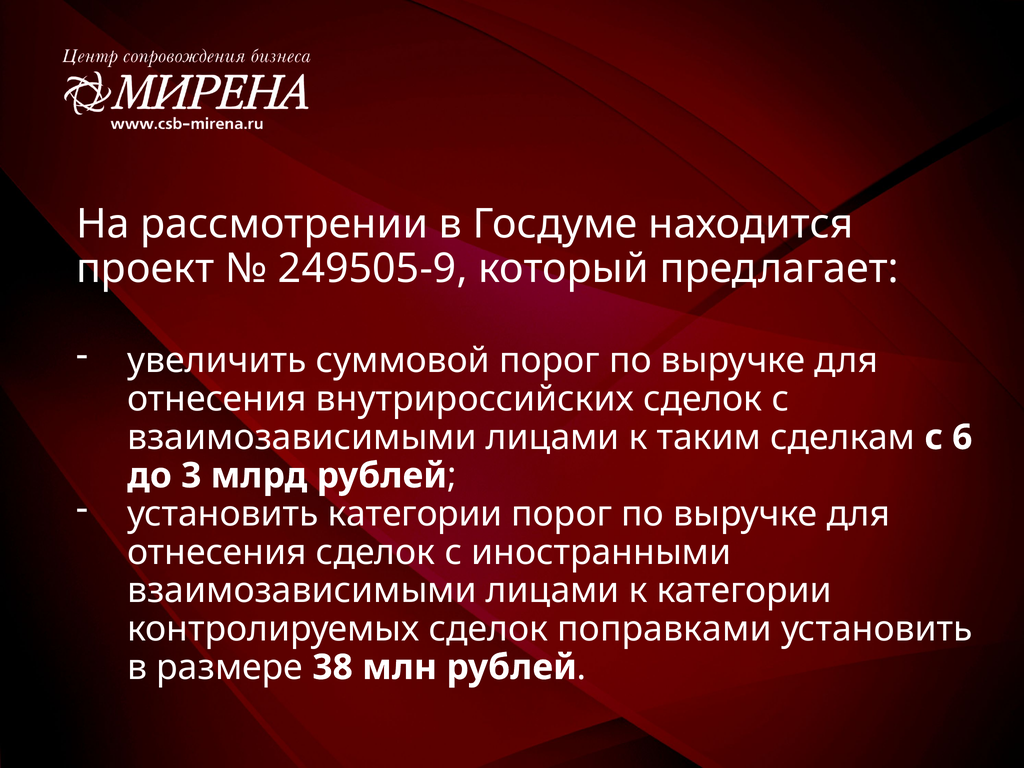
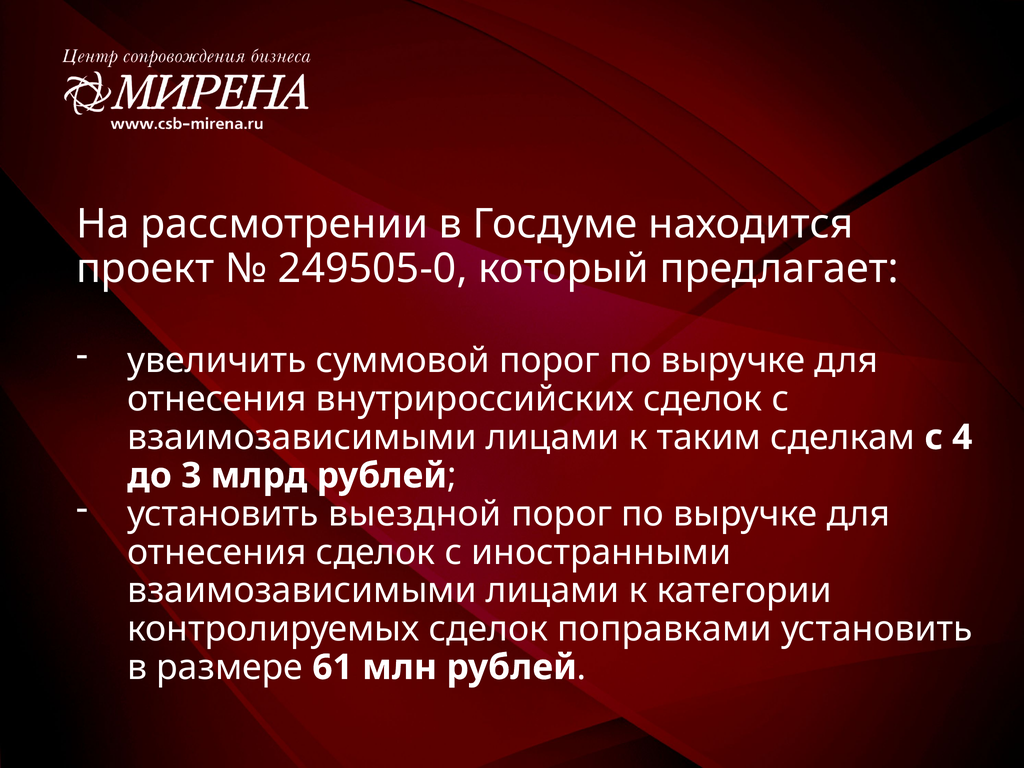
249505-9: 249505-9 -> 249505-0
6: 6 -> 4
установить категории: категории -> выездной
38: 38 -> 61
